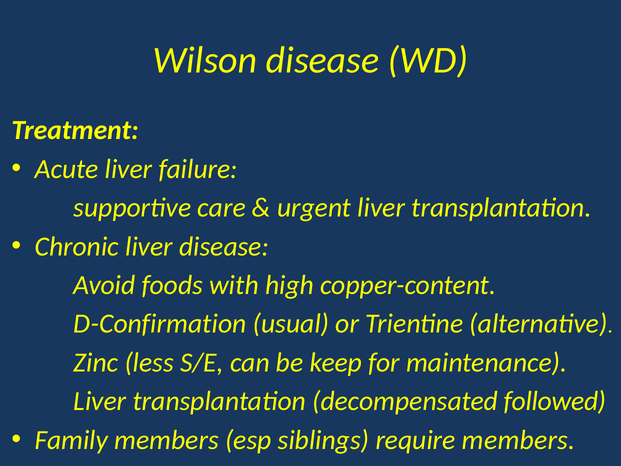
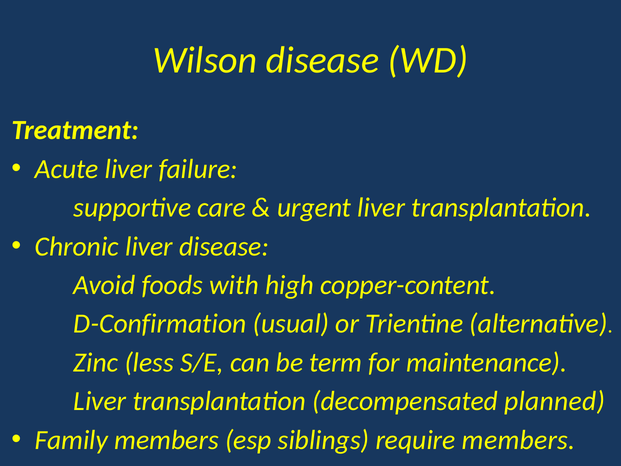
keep: keep -> term
followed: followed -> planned
